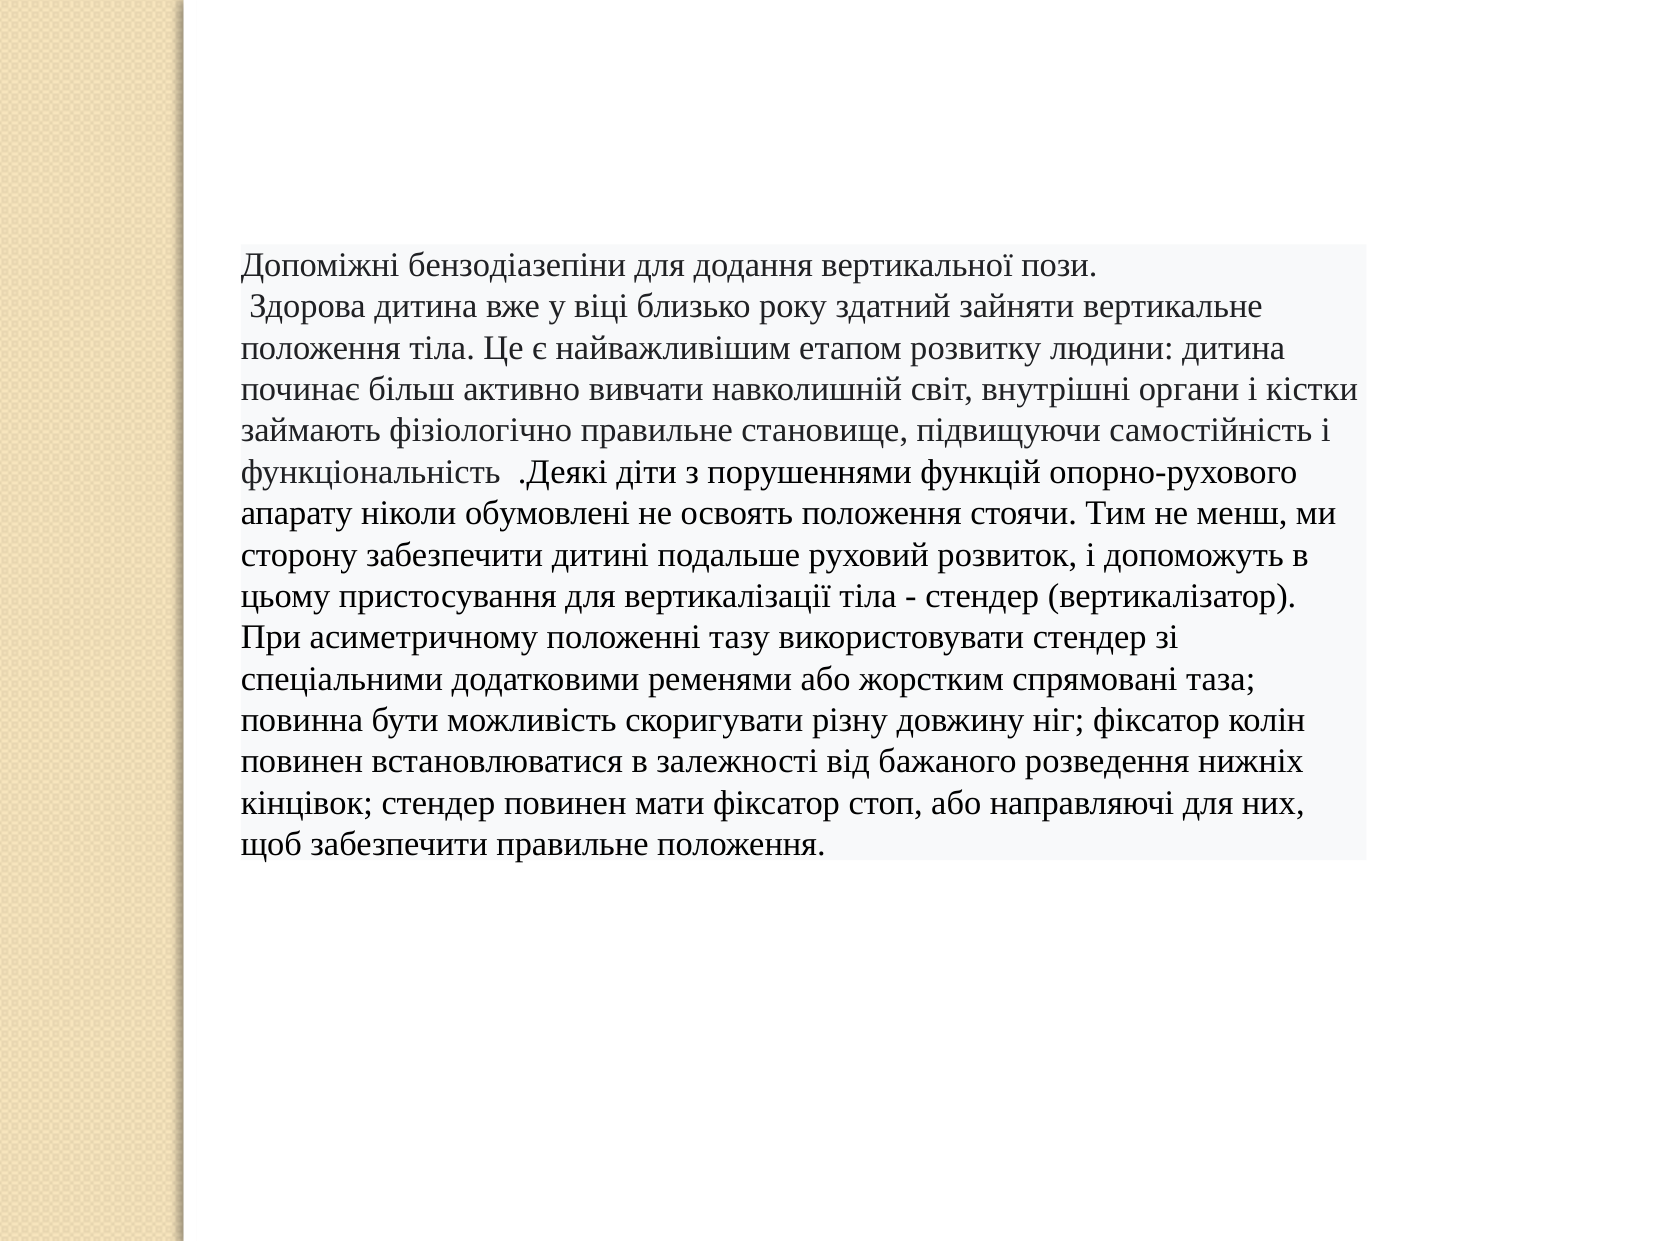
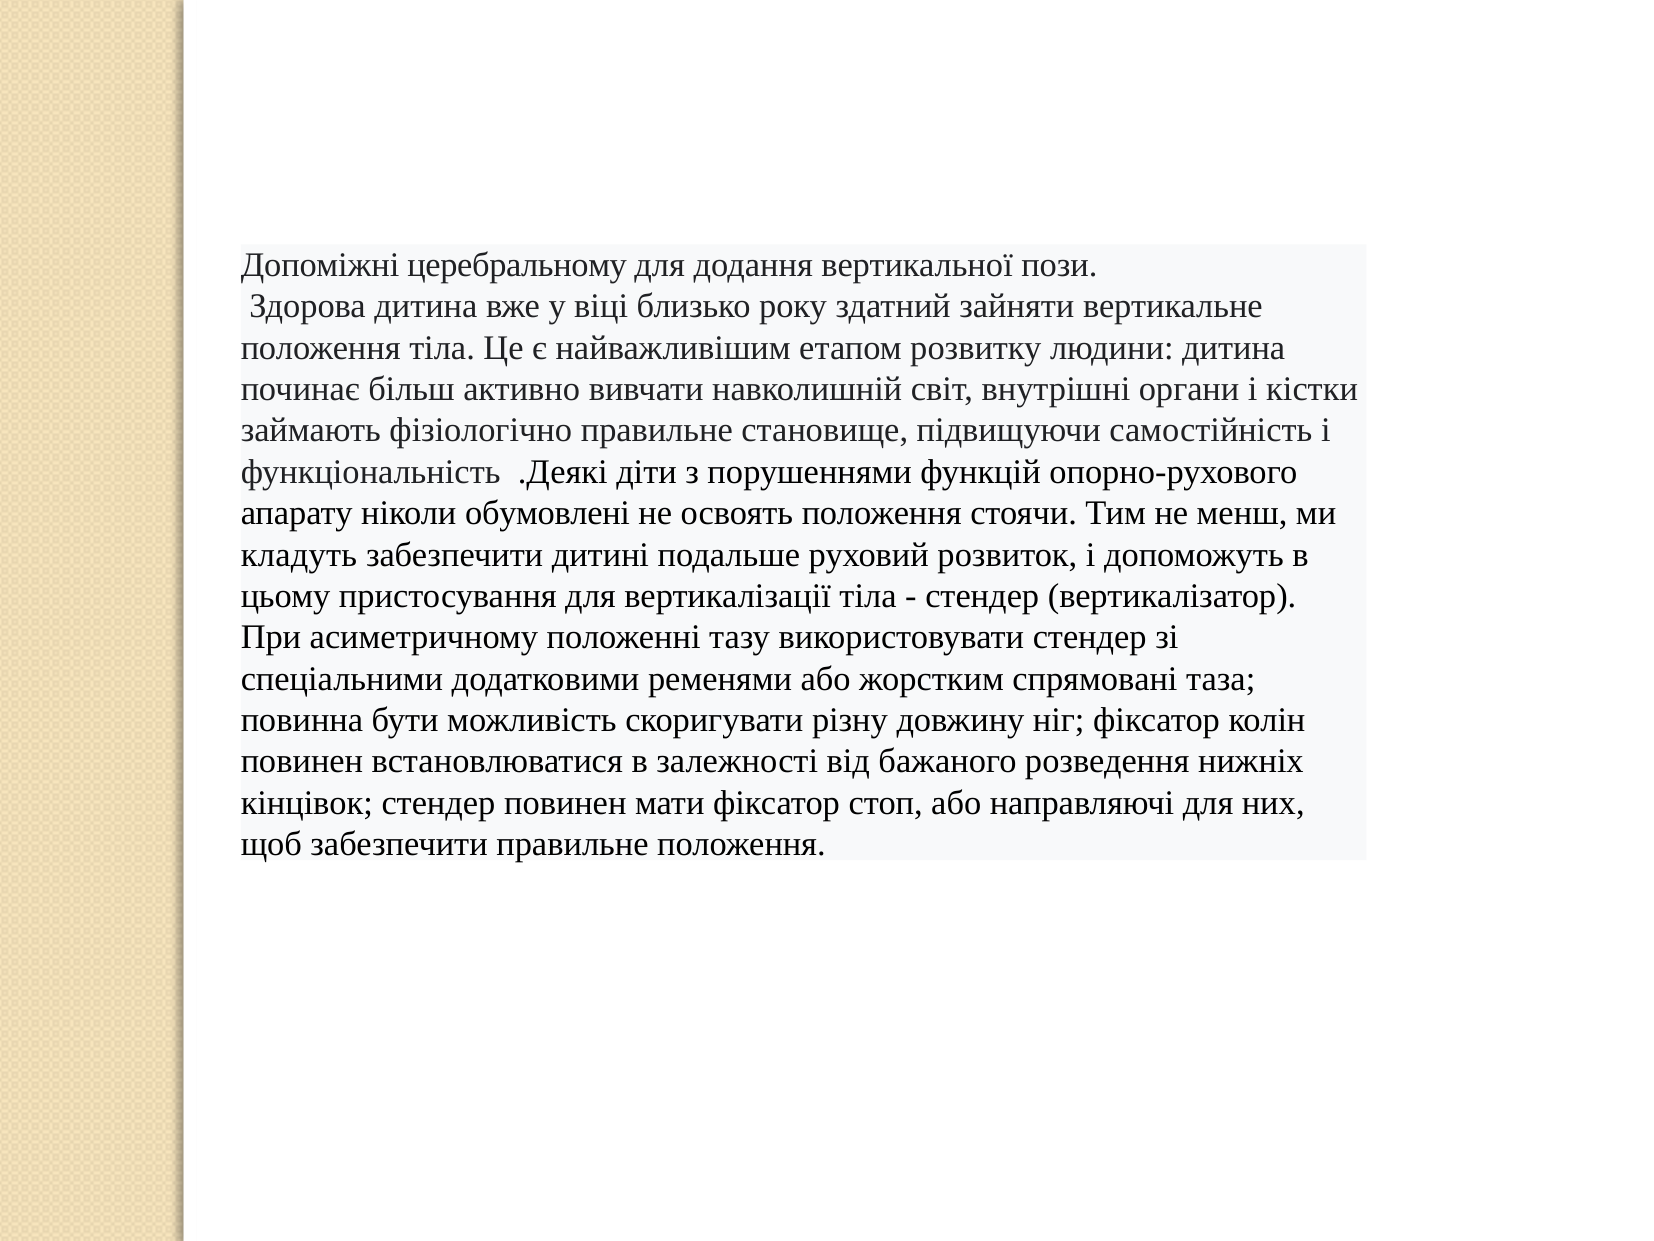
бензодіазепіни: бензодіазепіни -> церебральному
сторону: сторону -> кладуть
